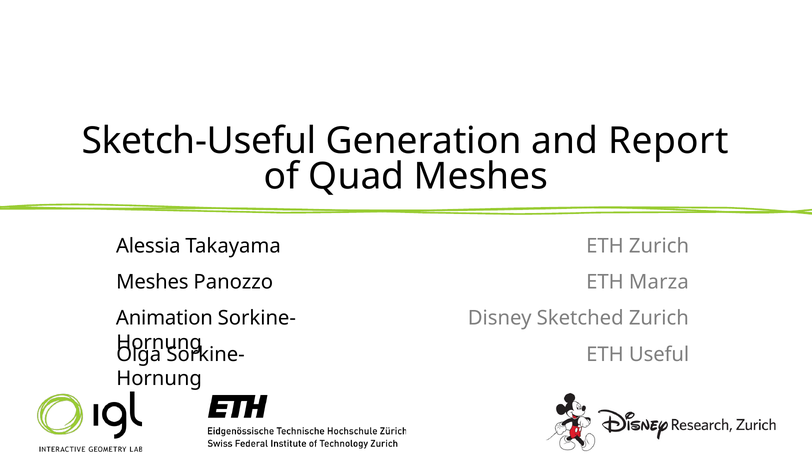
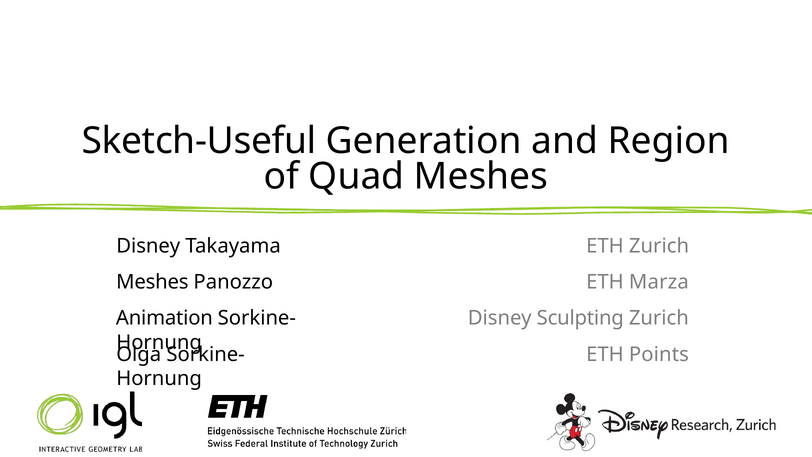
Report: Report -> Region
Alessia at (148, 246): Alessia -> Disney
Sketched: Sketched -> Sculpting
Useful: Useful -> Points
